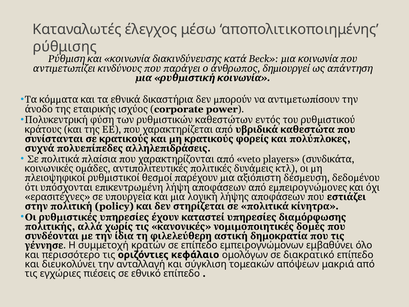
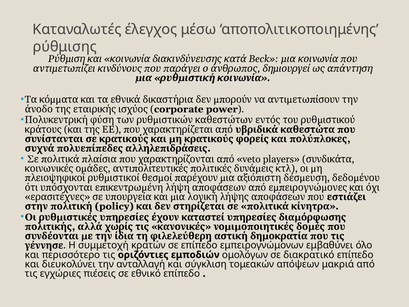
κεφάλαιο: κεφάλαιο -> εμποδιών
